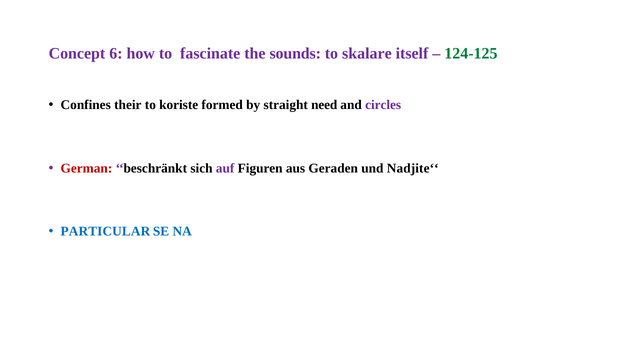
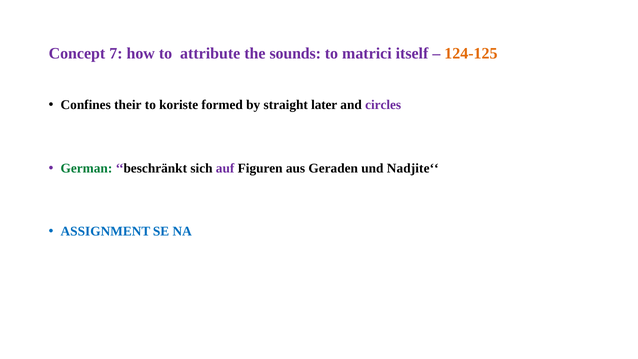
6: 6 -> 7
fascinate: fascinate -> attribute
skalare: skalare -> matrici
124-125 colour: green -> orange
need: need -> later
German colour: red -> green
PARTICULAR: PARTICULAR -> ASSIGNMENT
